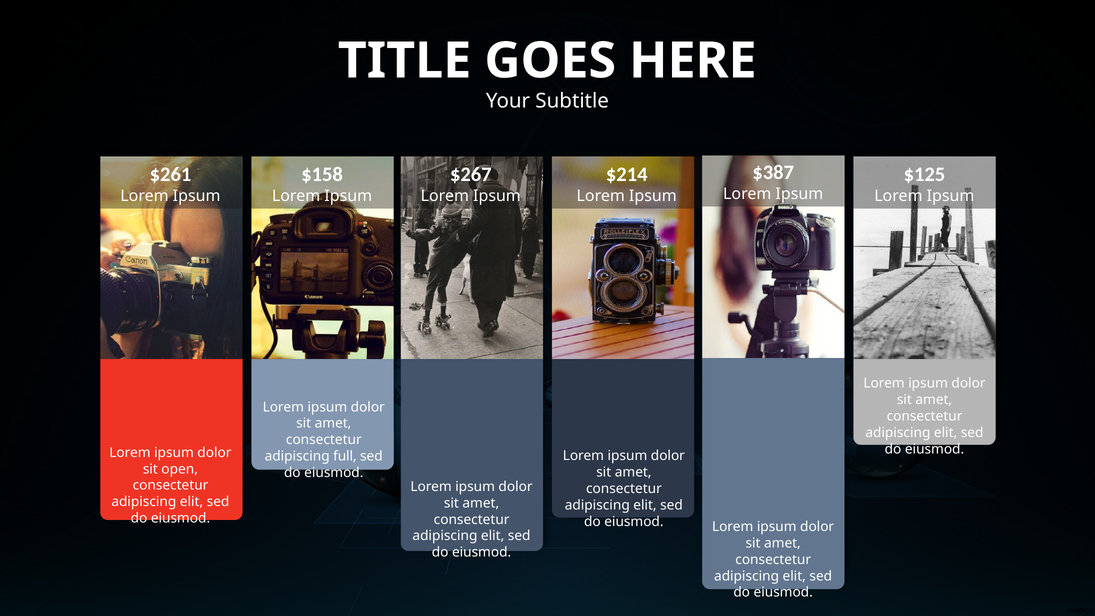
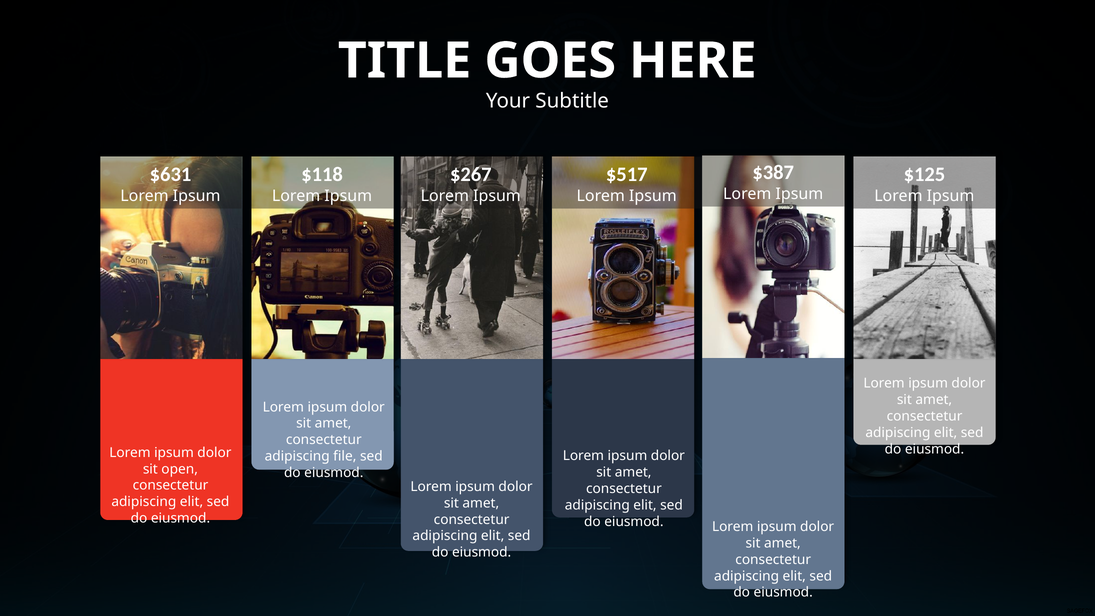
$261: $261 -> $631
$158: $158 -> $118
$214: $214 -> $517
full: full -> file
